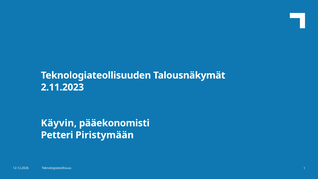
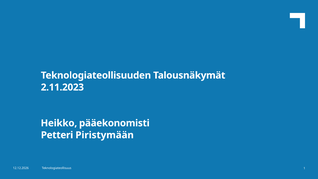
Käyvin: Käyvin -> Heikko
